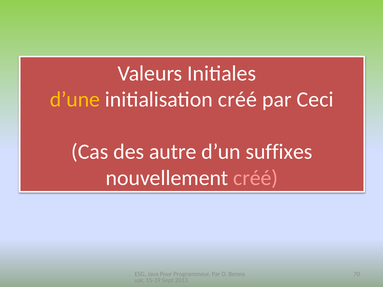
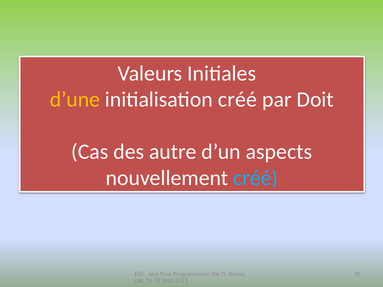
Ceci: Ceci -> Doit
suffixes: suffixes -> aspects
créé at (256, 178) colour: pink -> light blue
